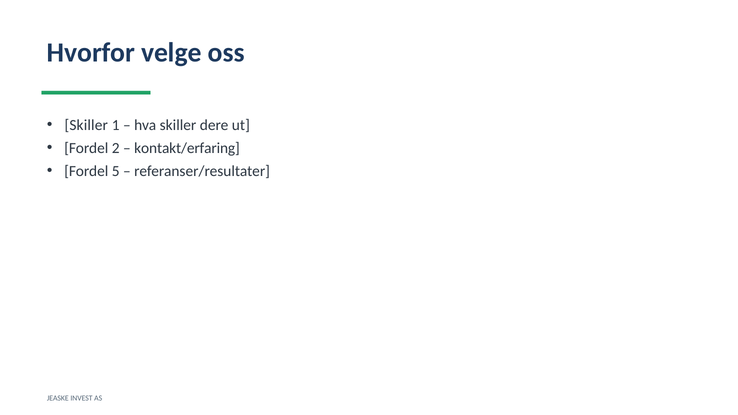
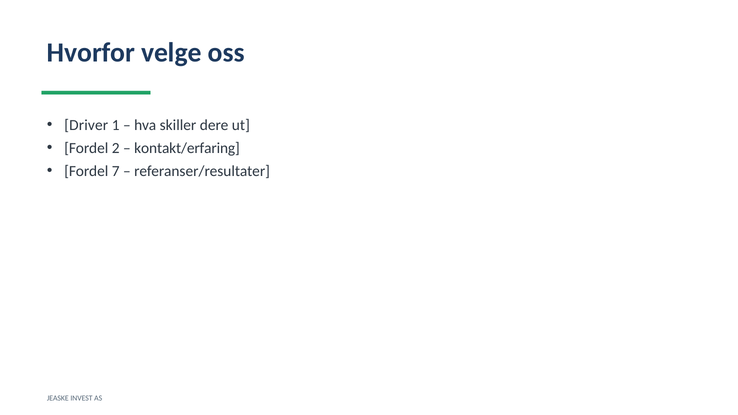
Skiller at (86, 125): Skiller -> Driver
5: 5 -> 7
